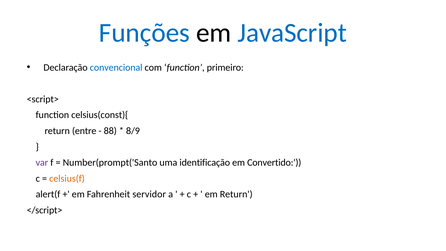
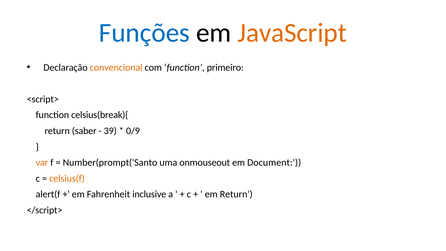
JavaScript colour: blue -> orange
convencional colour: blue -> orange
celsius(const){: celsius(const){ -> celsius(break){
entre: entre -> saber
88: 88 -> 39
8/9: 8/9 -> 0/9
var colour: purple -> orange
identificação: identificação -> onmouseout
Convertido: Convertido -> Document
servidor: servidor -> inclusive
